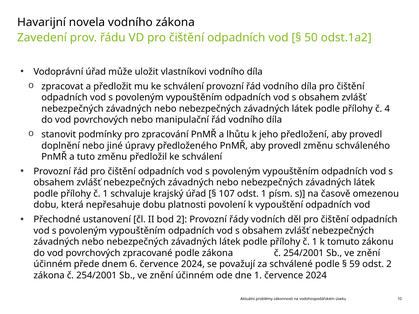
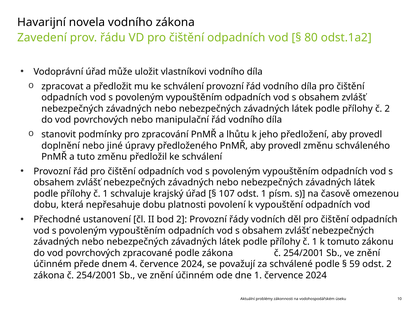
50: 50 -> 80
č 4: 4 -> 2
6: 6 -> 4
